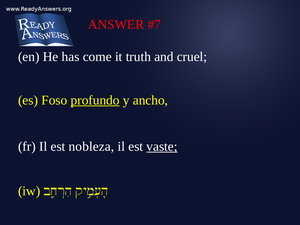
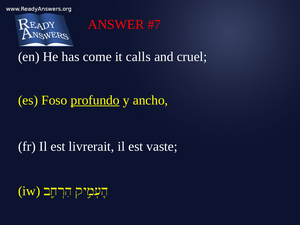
truth: truth -> calls
nobleza: nobleza -> livrerait
vaste underline: present -> none
